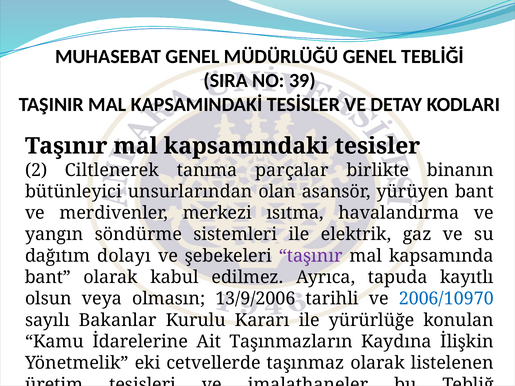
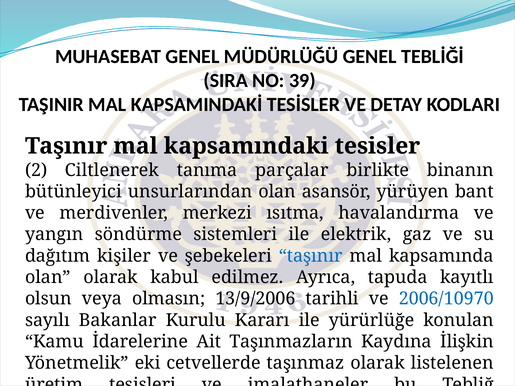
dolayı: dolayı -> kişiler
taşınır at (311, 256) colour: purple -> blue
bant at (48, 277): bant -> olan
